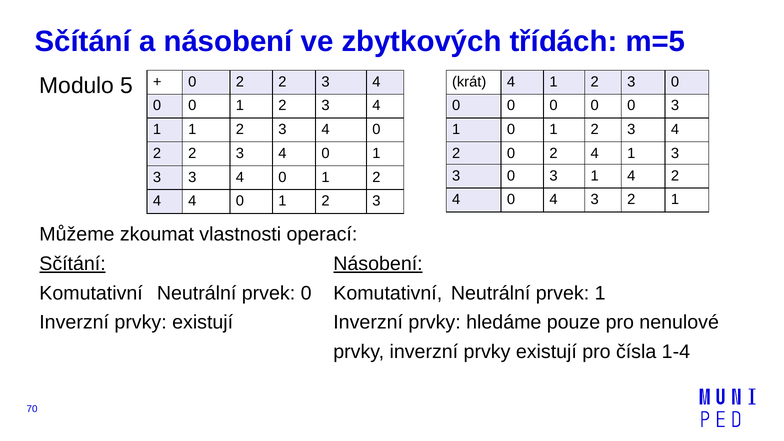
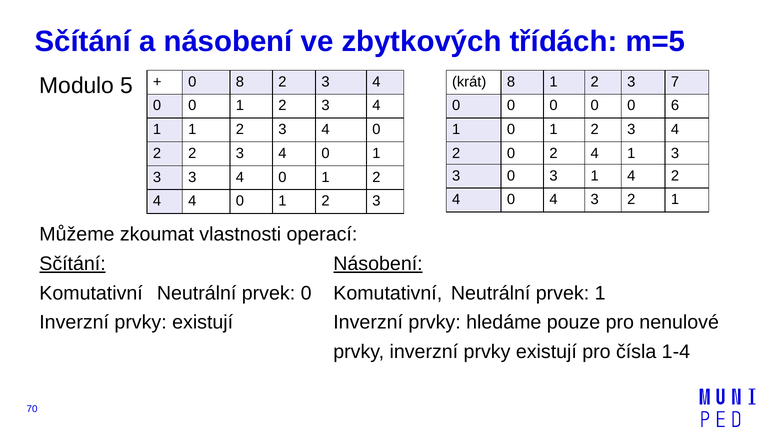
2 at (240, 82): 2 -> 8
krát 4: 4 -> 8
2 3 0: 0 -> 7
0 0 3: 3 -> 6
